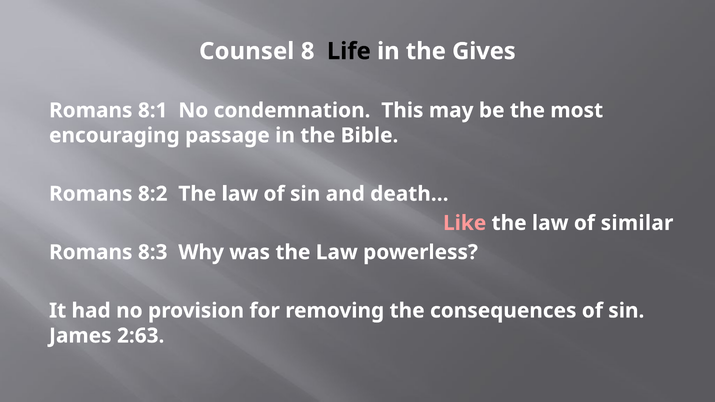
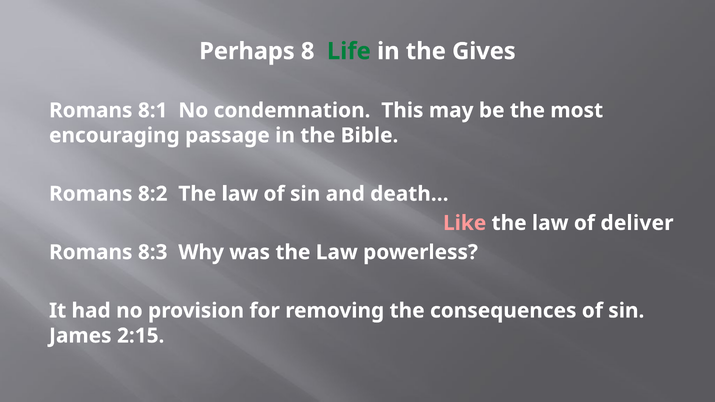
Counsel: Counsel -> Perhaps
Life colour: black -> green
similar: similar -> deliver
2:63: 2:63 -> 2:15
